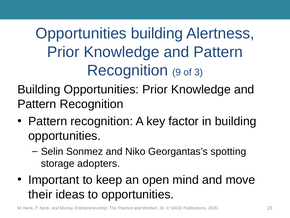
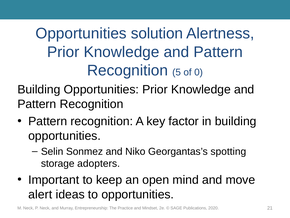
Opportunities building: building -> solution
9: 9 -> 5
3: 3 -> 0
their: their -> alert
